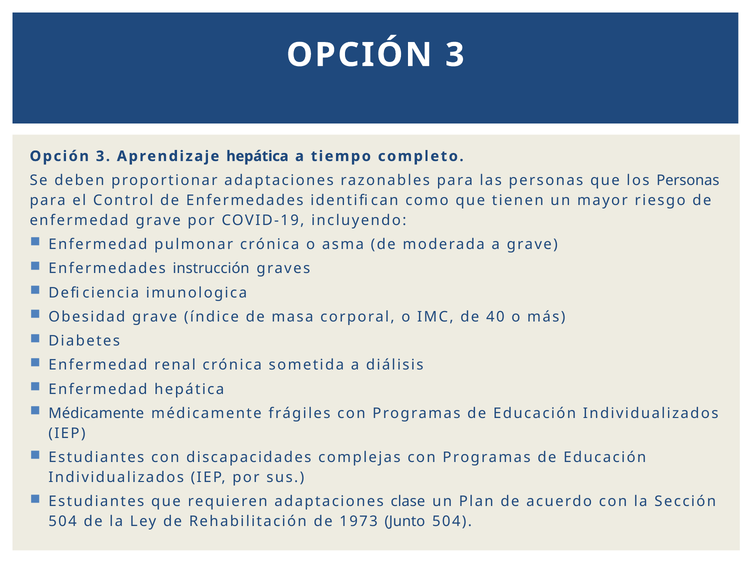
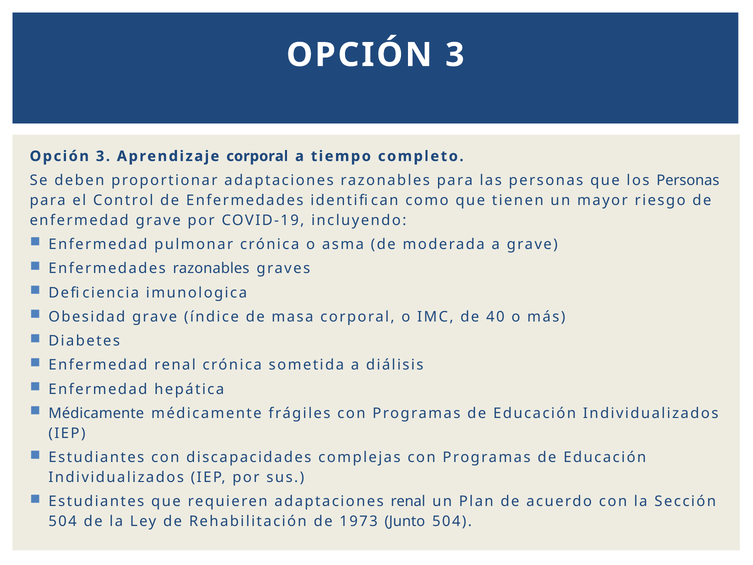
Aprendizaje hepática: hepática -> corporal
Enfermedades instrucción: instrucción -> razonables
adaptaciones clase: clase -> renal
